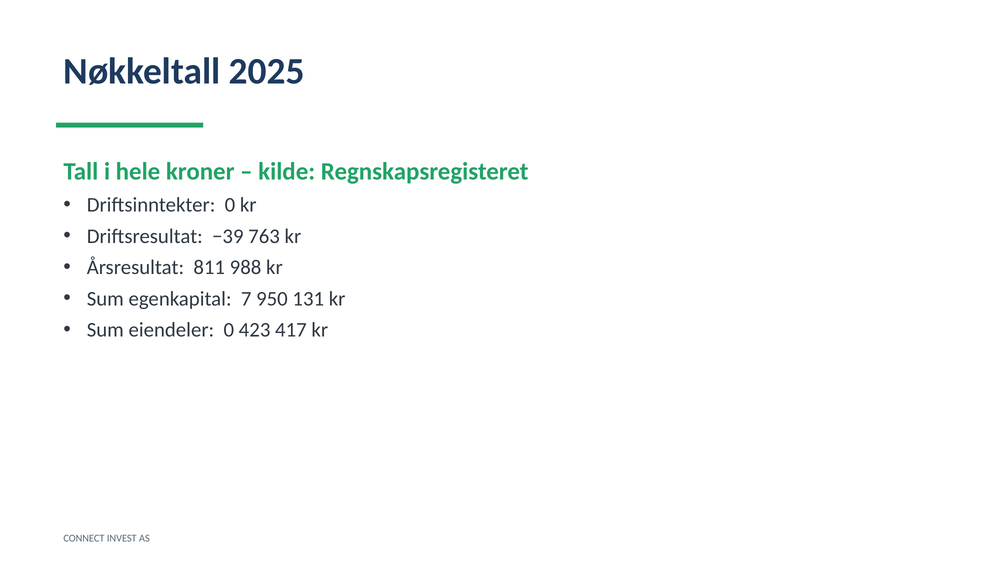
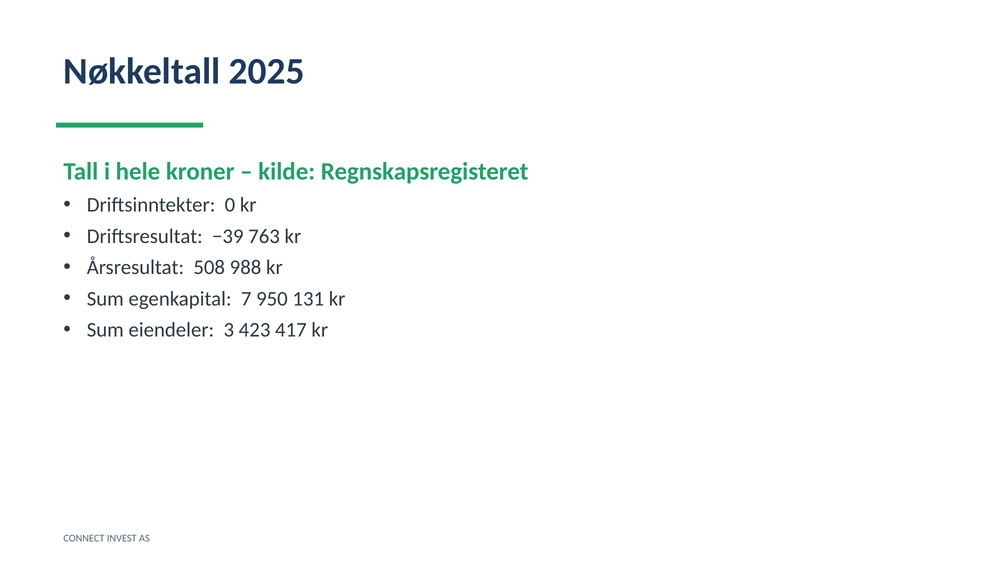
811: 811 -> 508
eiendeler 0: 0 -> 3
